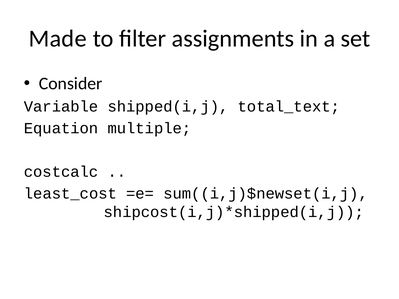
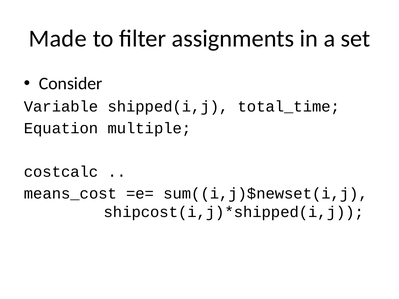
total_text: total_text -> total_time
least_cost: least_cost -> means_cost
